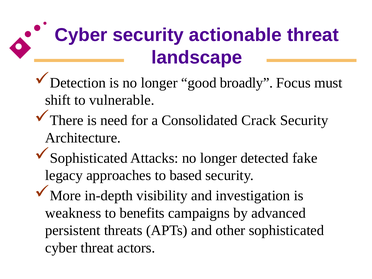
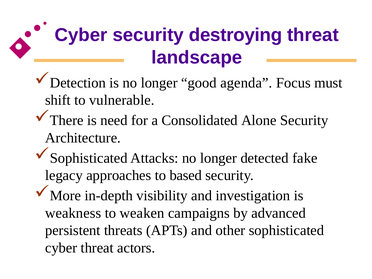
actionable: actionable -> destroying
broadly: broadly -> agenda
Crack: Crack -> Alone
benefits: benefits -> weaken
